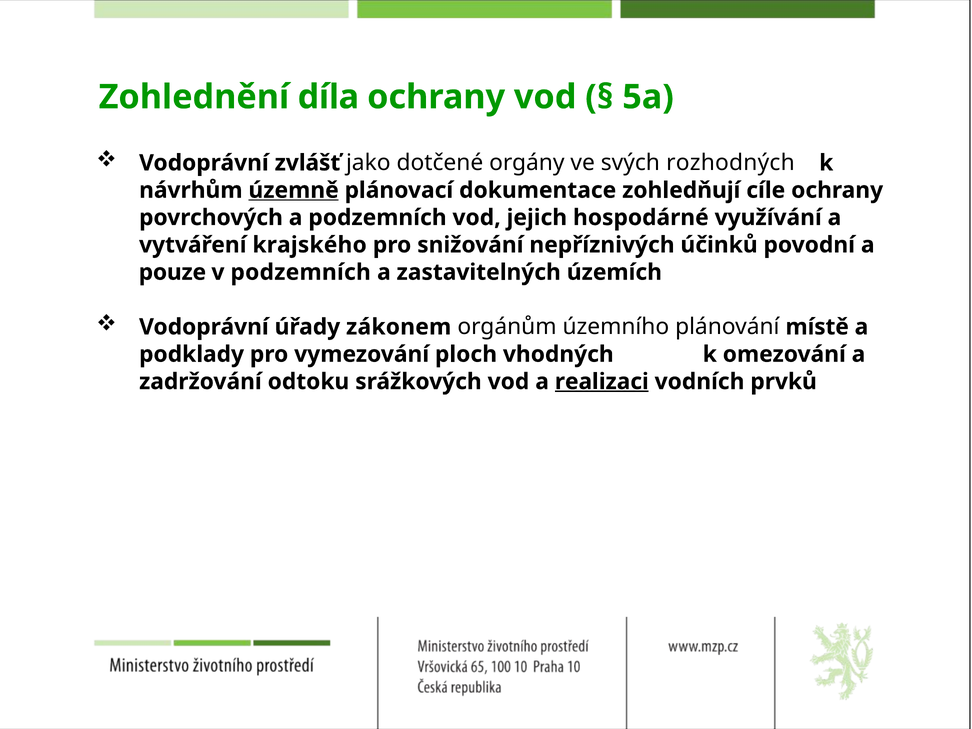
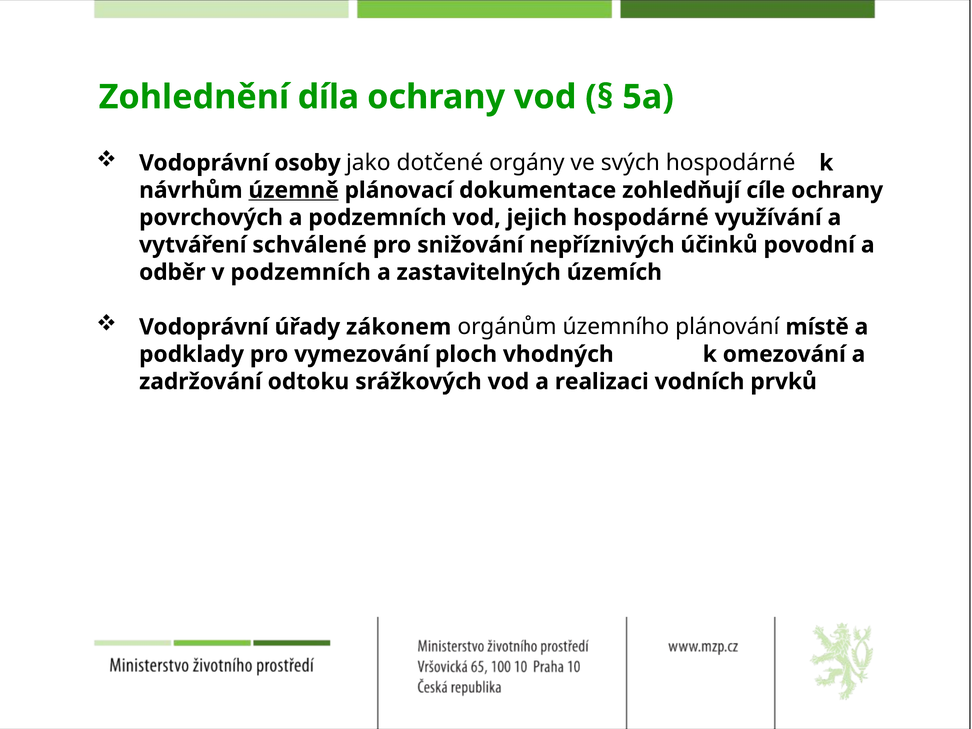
zvlášť: zvlášť -> osoby
svých rozhodných: rozhodných -> hospodárné
krajského: krajského -> schválené
pouze: pouze -> odběr
realizaci underline: present -> none
